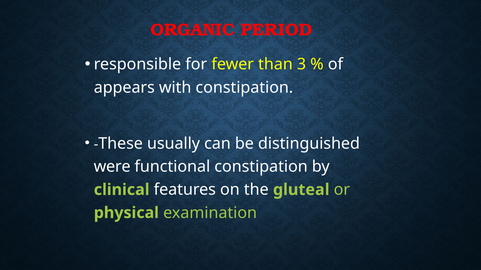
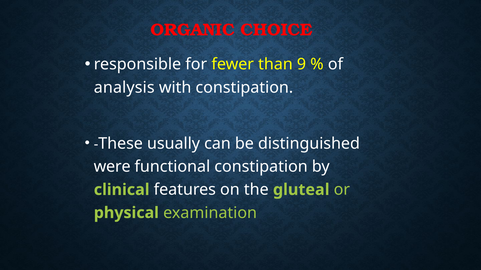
PERIOD: PERIOD -> CHOICE
3: 3 -> 9
appears: appears -> analysis
